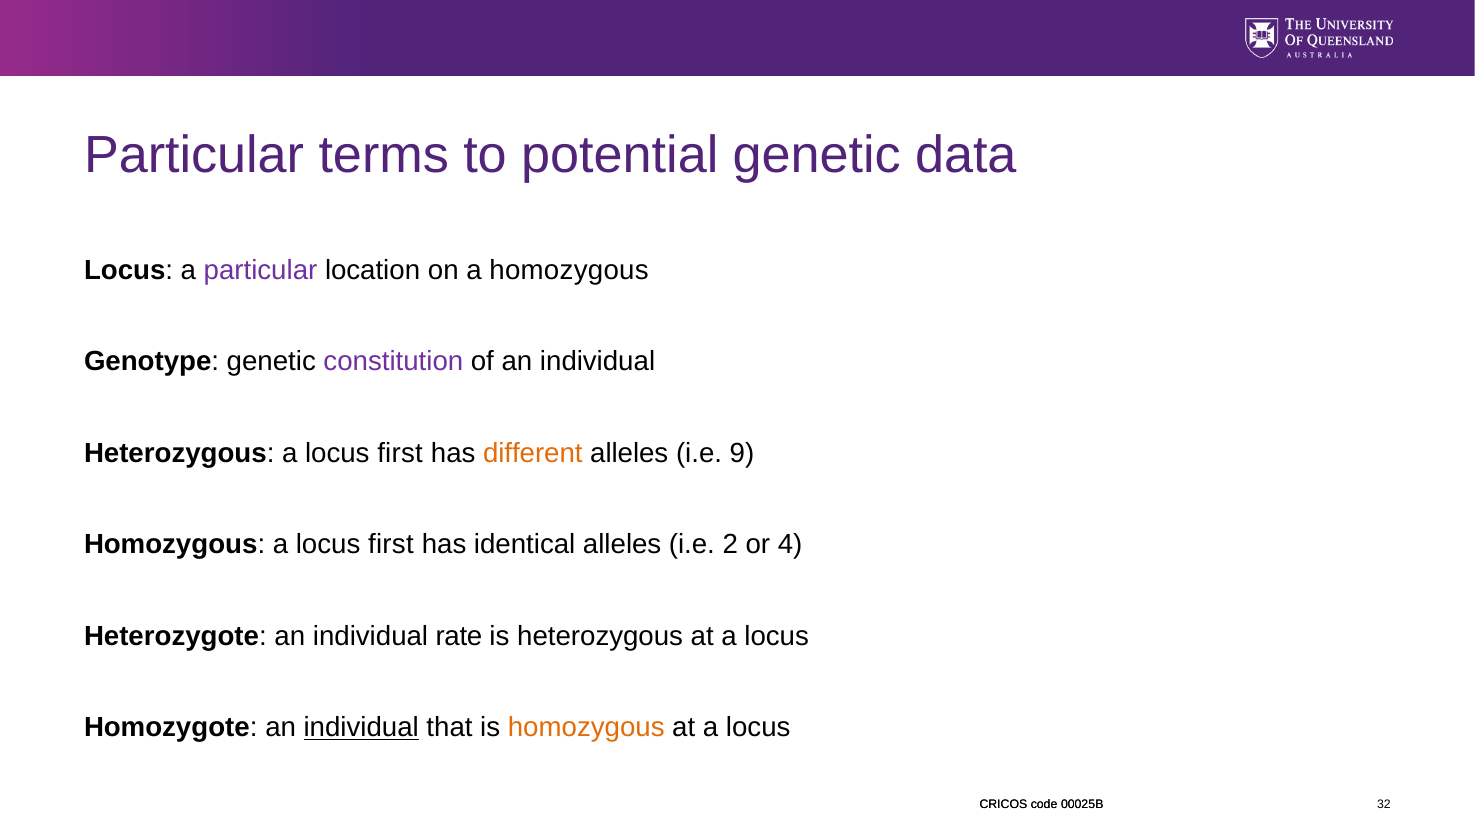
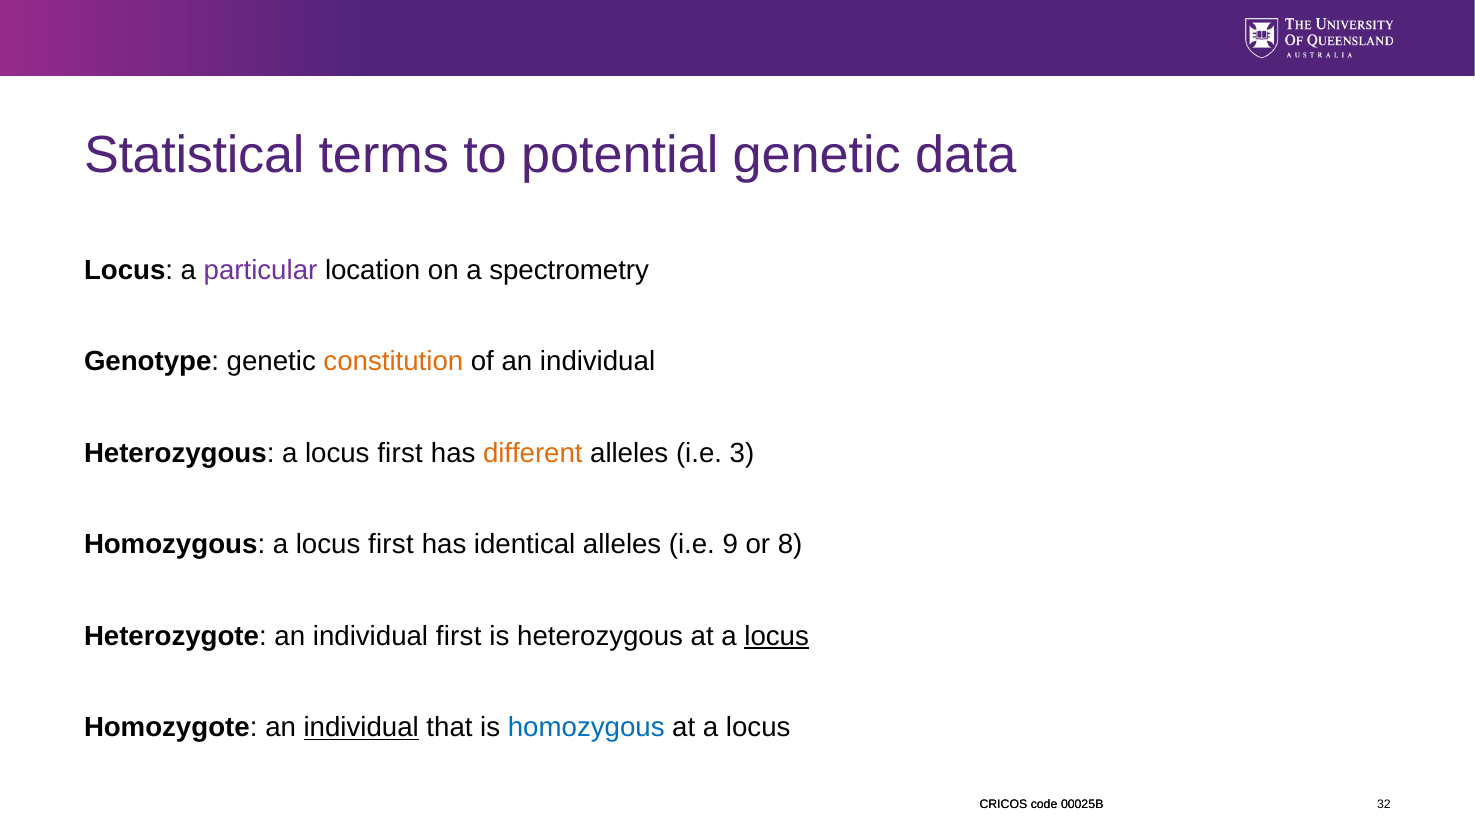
Particular at (194, 155): Particular -> Statistical
a homozygous: homozygous -> spectrometry
constitution colour: purple -> orange
9: 9 -> 3
2: 2 -> 9
4: 4 -> 8
individual rate: rate -> first
locus at (777, 636) underline: none -> present
homozygous at (586, 727) colour: orange -> blue
